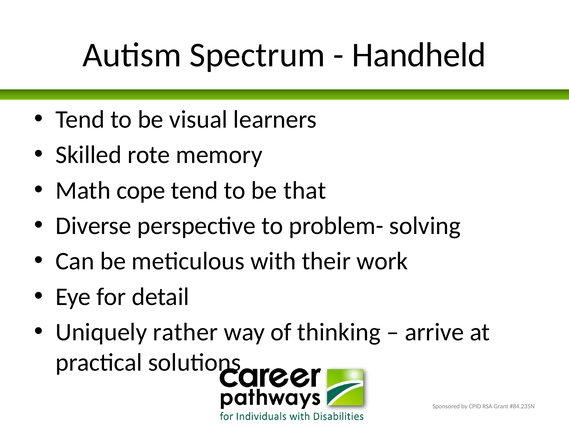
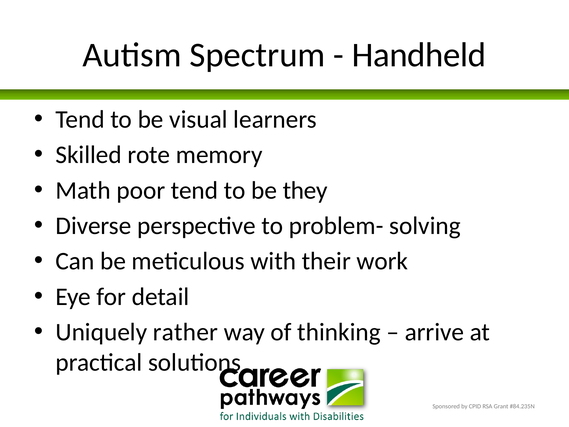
cope: cope -> poor
that: that -> they
